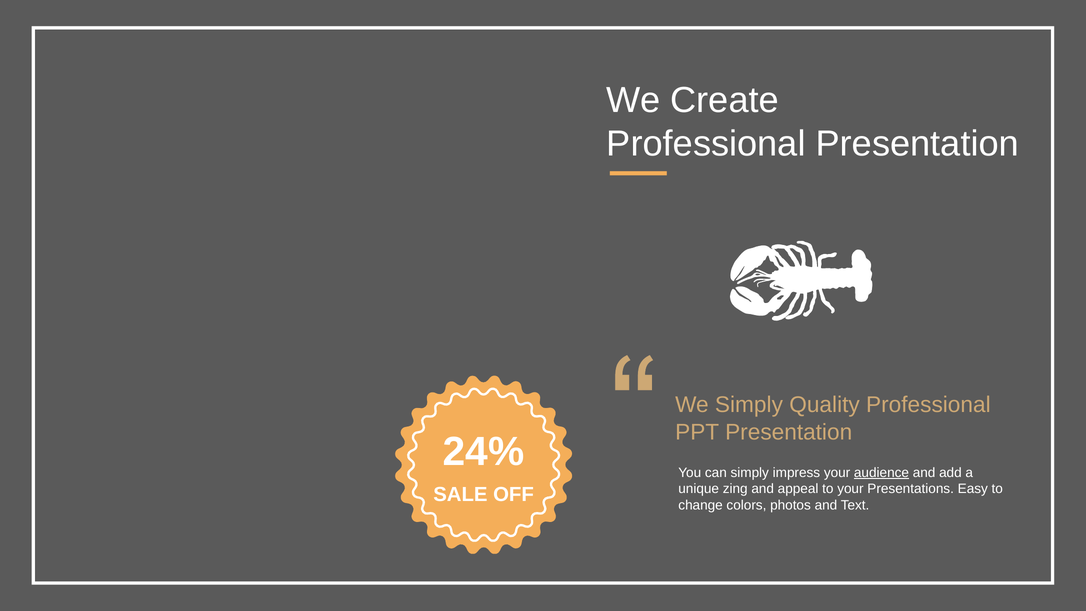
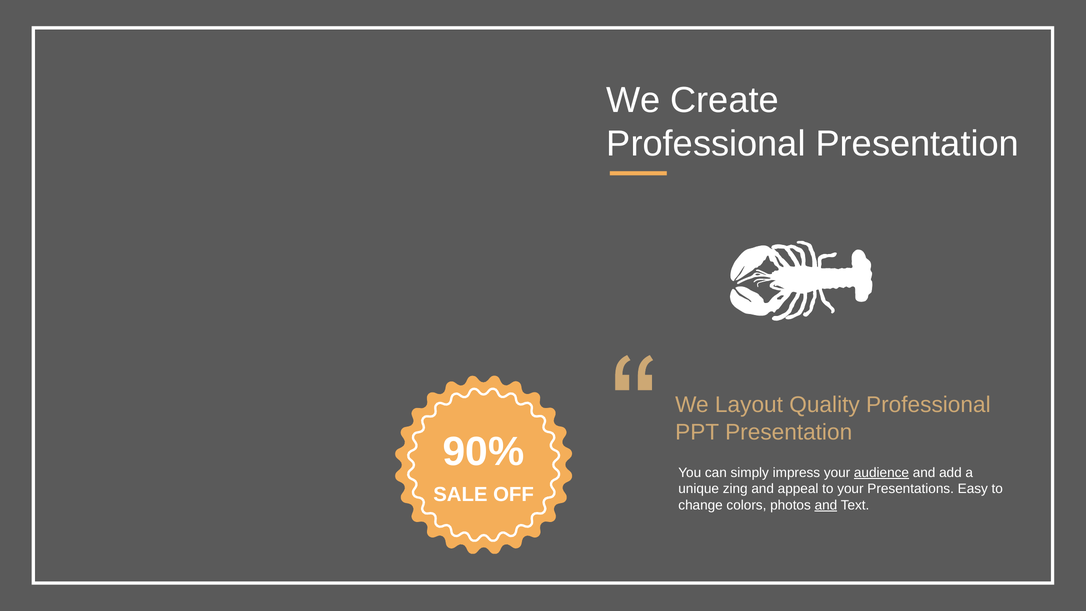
We Simply: Simply -> Layout
24%: 24% -> 90%
and at (826, 505) underline: none -> present
